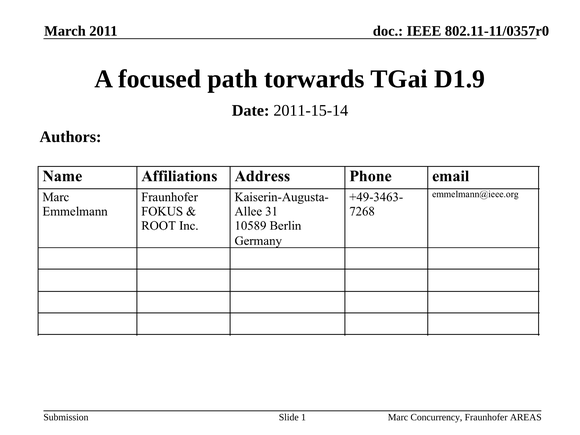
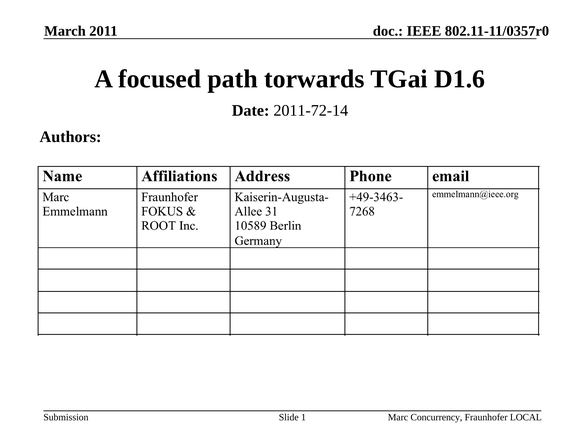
D1.9: D1.9 -> D1.6
2011-15-14: 2011-15-14 -> 2011-72-14
AREAS: AREAS -> LOCAL
